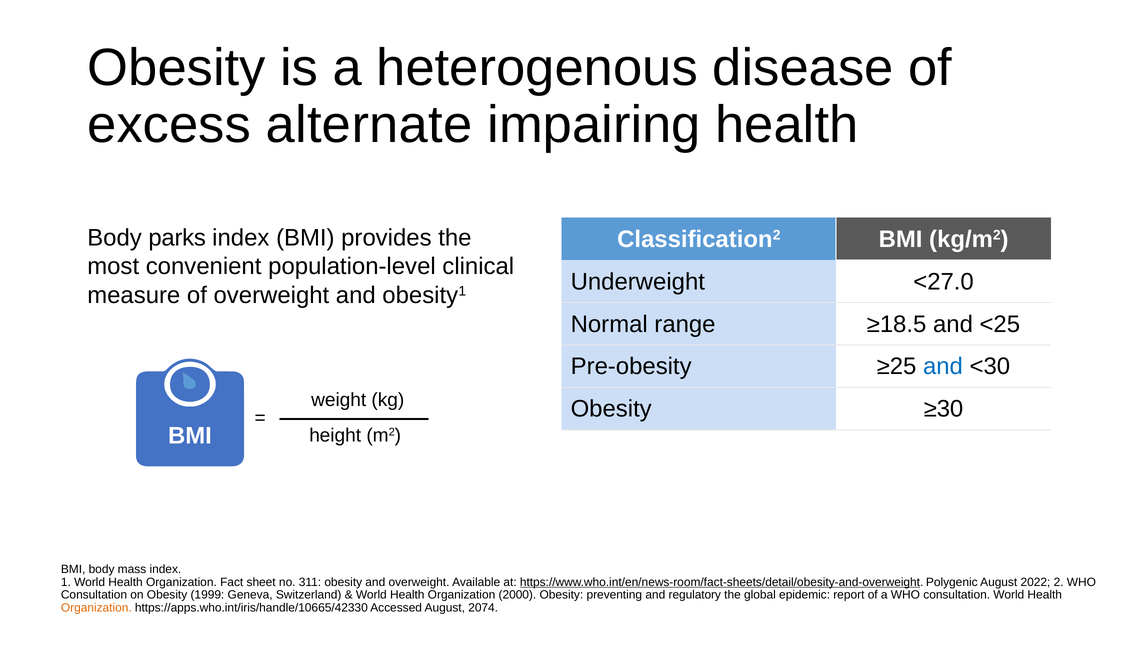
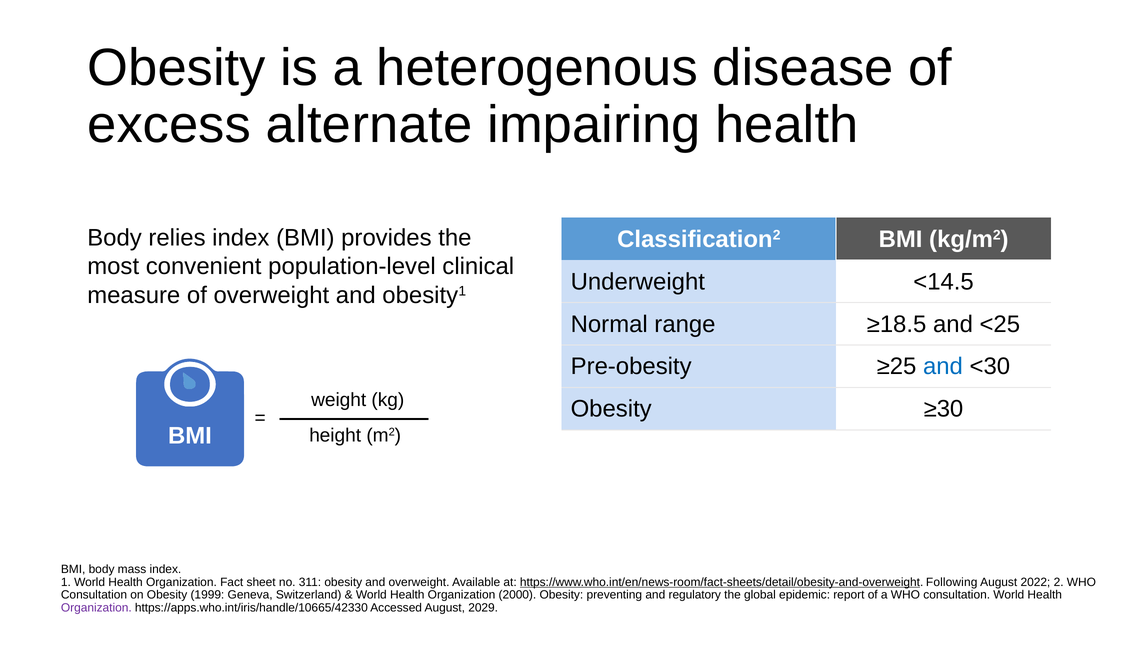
parks: parks -> relies
<27.0: <27.0 -> <14.5
Polygenic: Polygenic -> Following
Organization at (96, 608) colour: orange -> purple
2074: 2074 -> 2029
